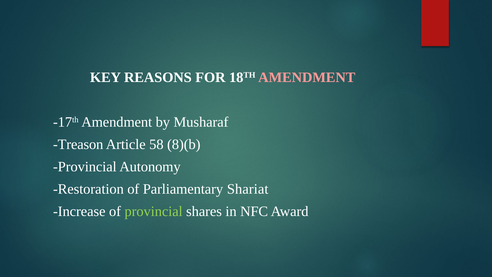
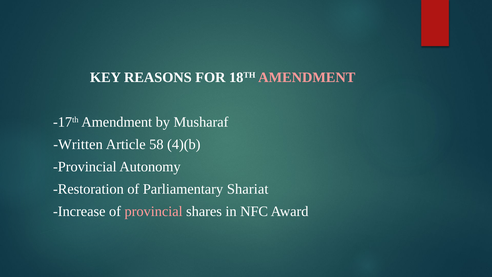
Treason: Treason -> Written
8)(b: 8)(b -> 4)(b
provincial at (154, 211) colour: light green -> pink
